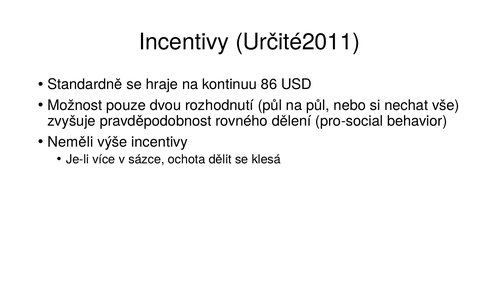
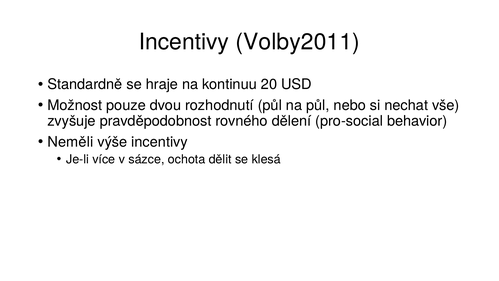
Určité2011: Určité2011 -> Volby2011
86: 86 -> 20
